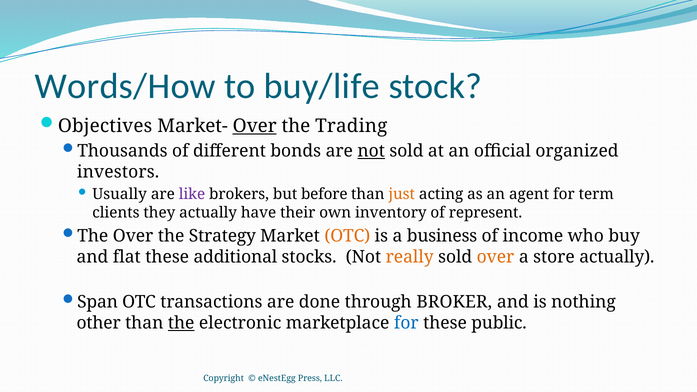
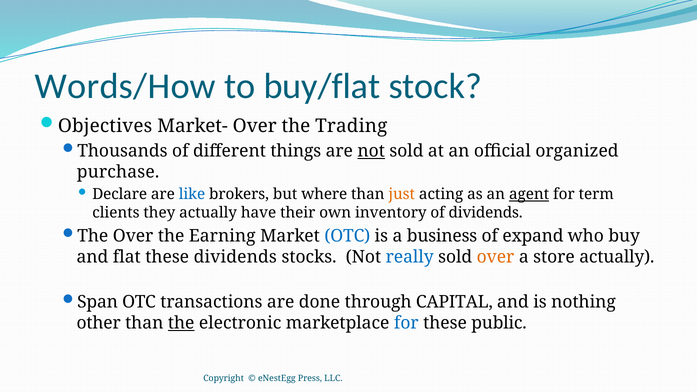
buy/life: buy/life -> buy/flat
Over at (255, 126) underline: present -> none
bonds: bonds -> things
investors: investors -> purchase
Usually: Usually -> Declare
like colour: purple -> blue
before: before -> where
agent underline: none -> present
of represent: represent -> dividends
Strategy: Strategy -> Earning
OTC at (347, 236) colour: orange -> blue
income: income -> expand
these additional: additional -> dividends
really colour: orange -> blue
BROKER: BROKER -> CAPITAL
